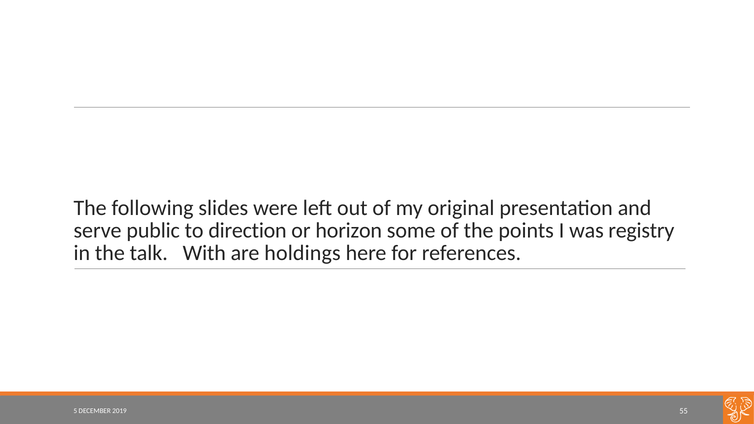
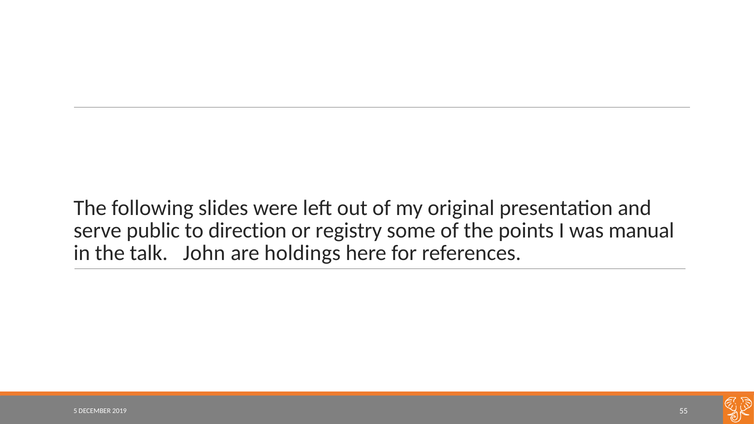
horizon: horizon -> registry
registry: registry -> manual
With: With -> John
